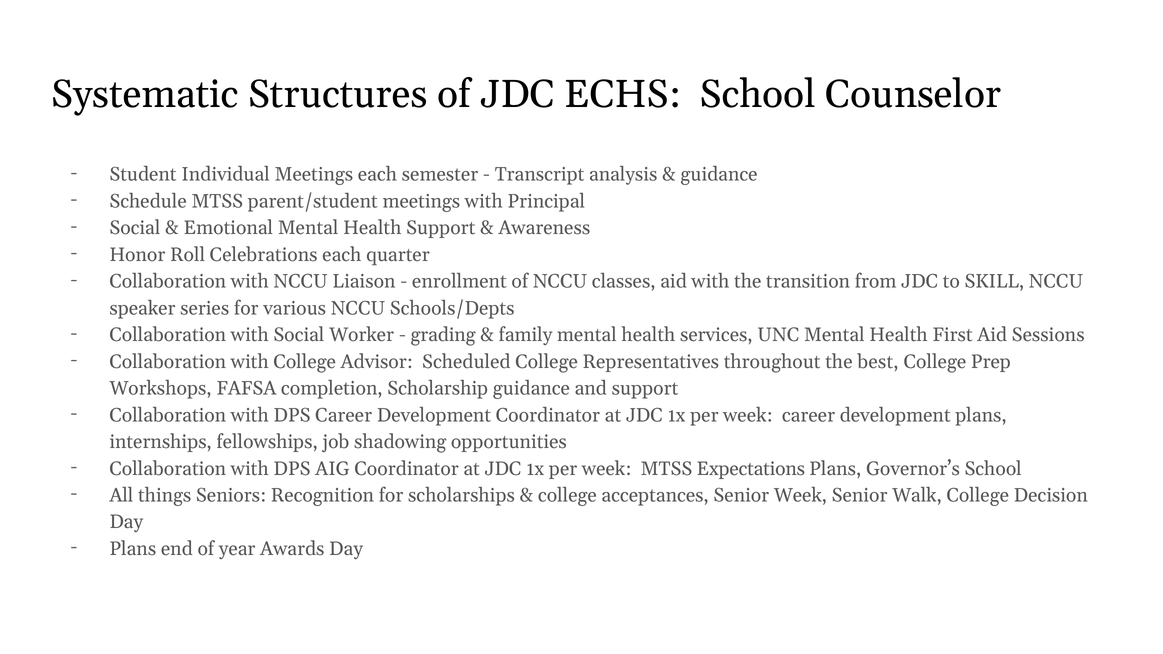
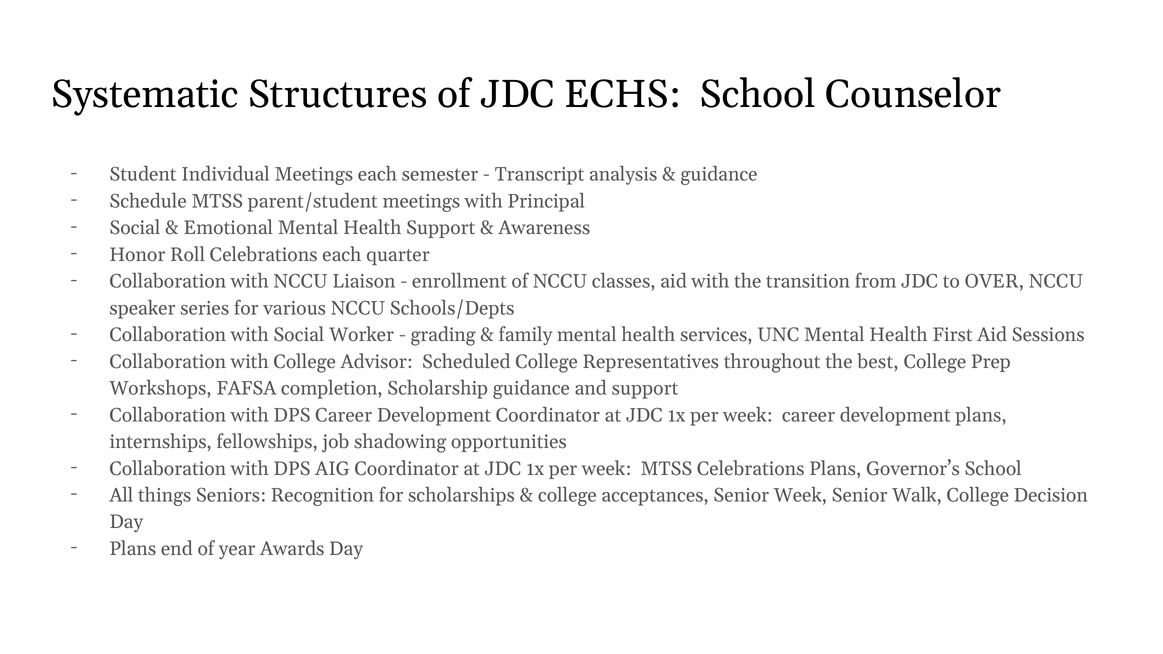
SKILL: SKILL -> OVER
MTSS Expectations: Expectations -> Celebrations
